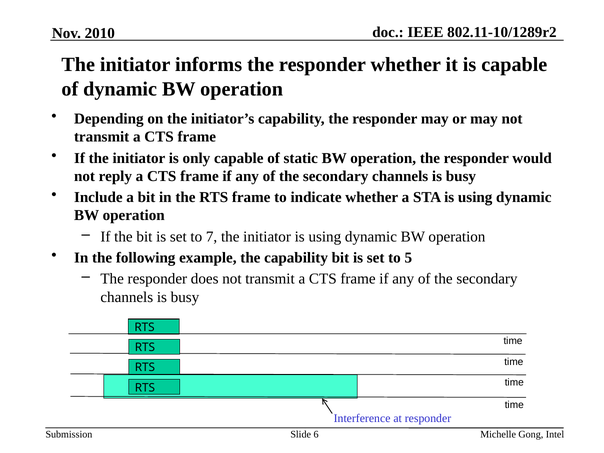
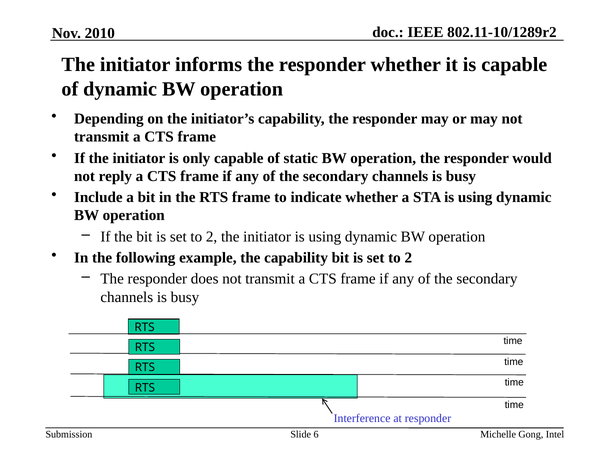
7 at (212, 237): 7 -> 2
5 at (408, 258): 5 -> 2
